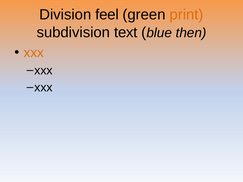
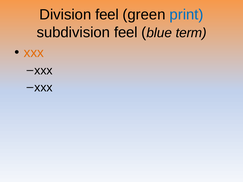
print colour: orange -> blue
subdivision text: text -> feel
then: then -> term
